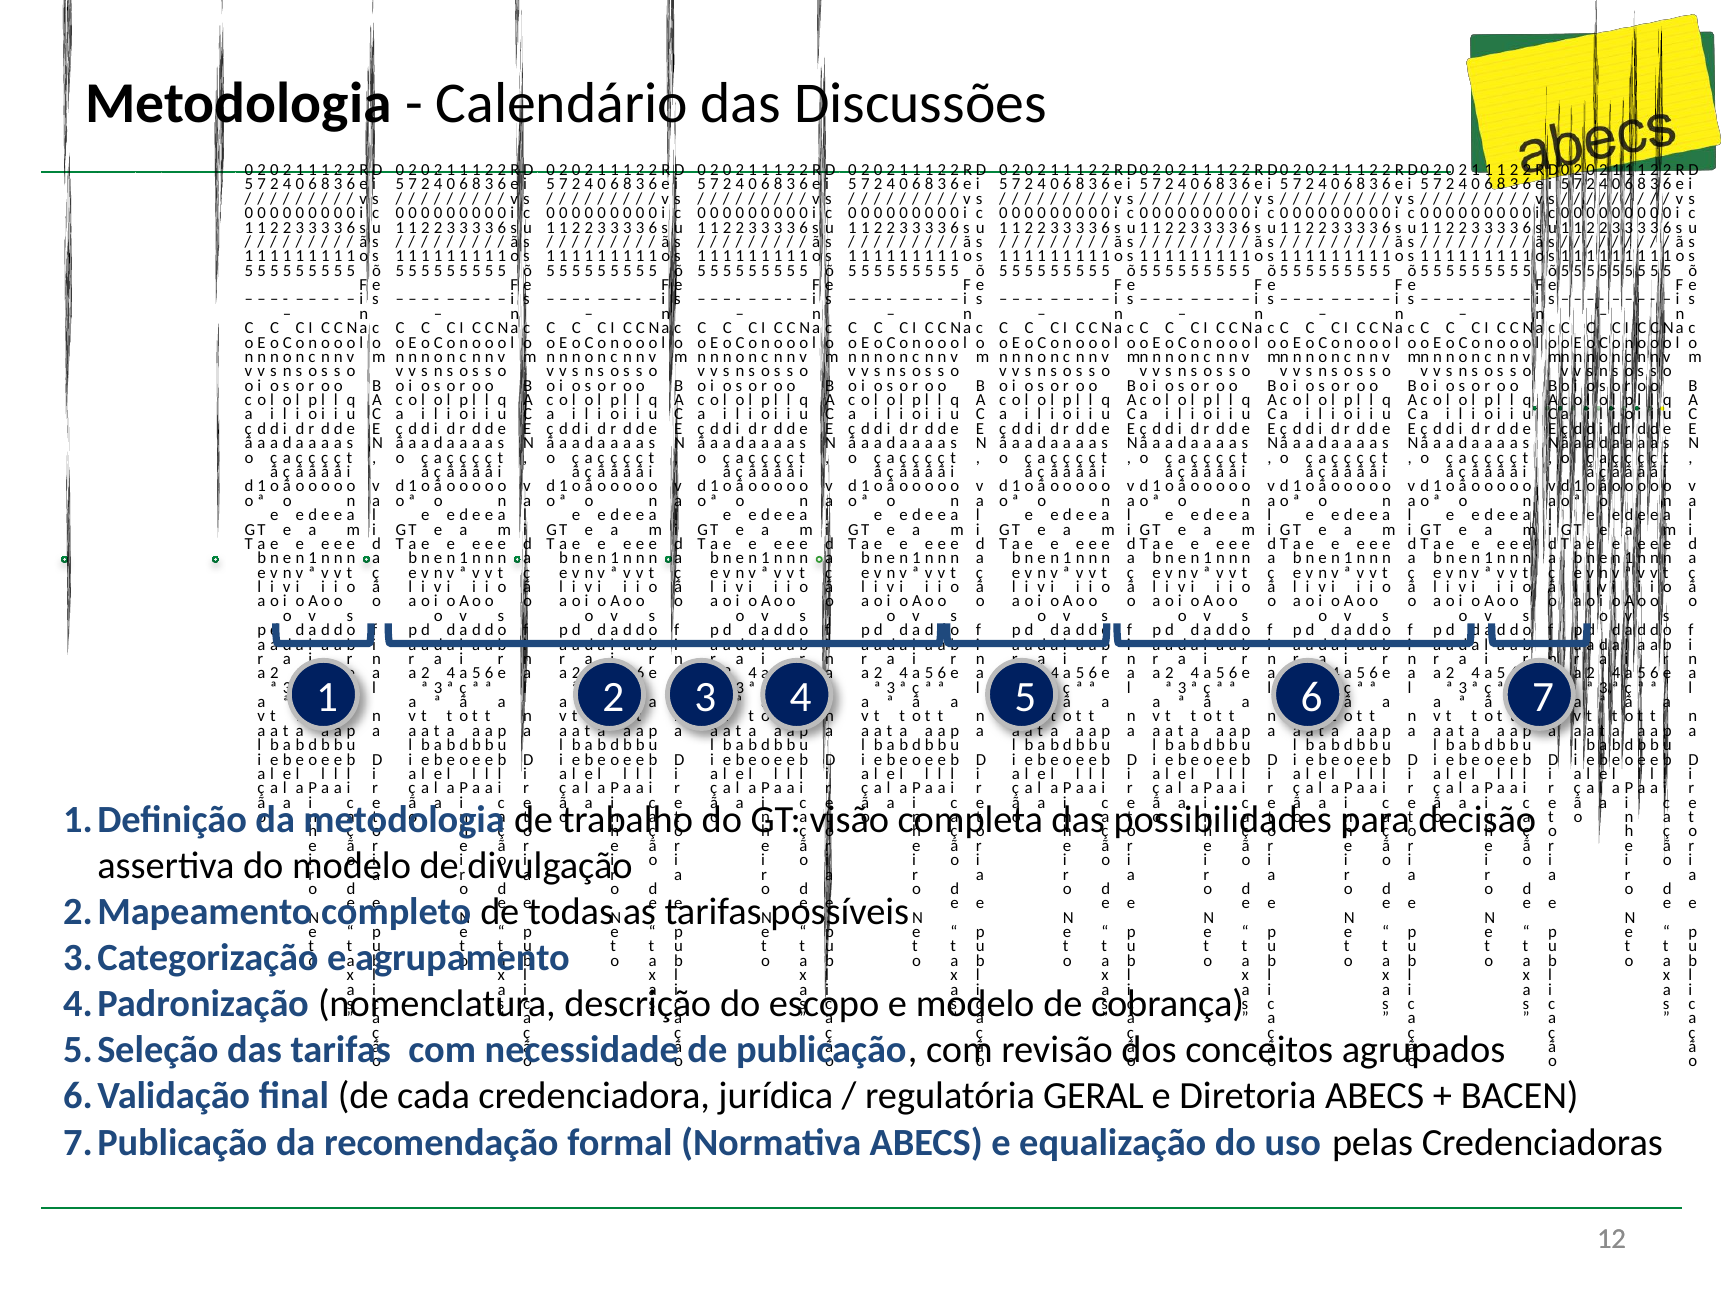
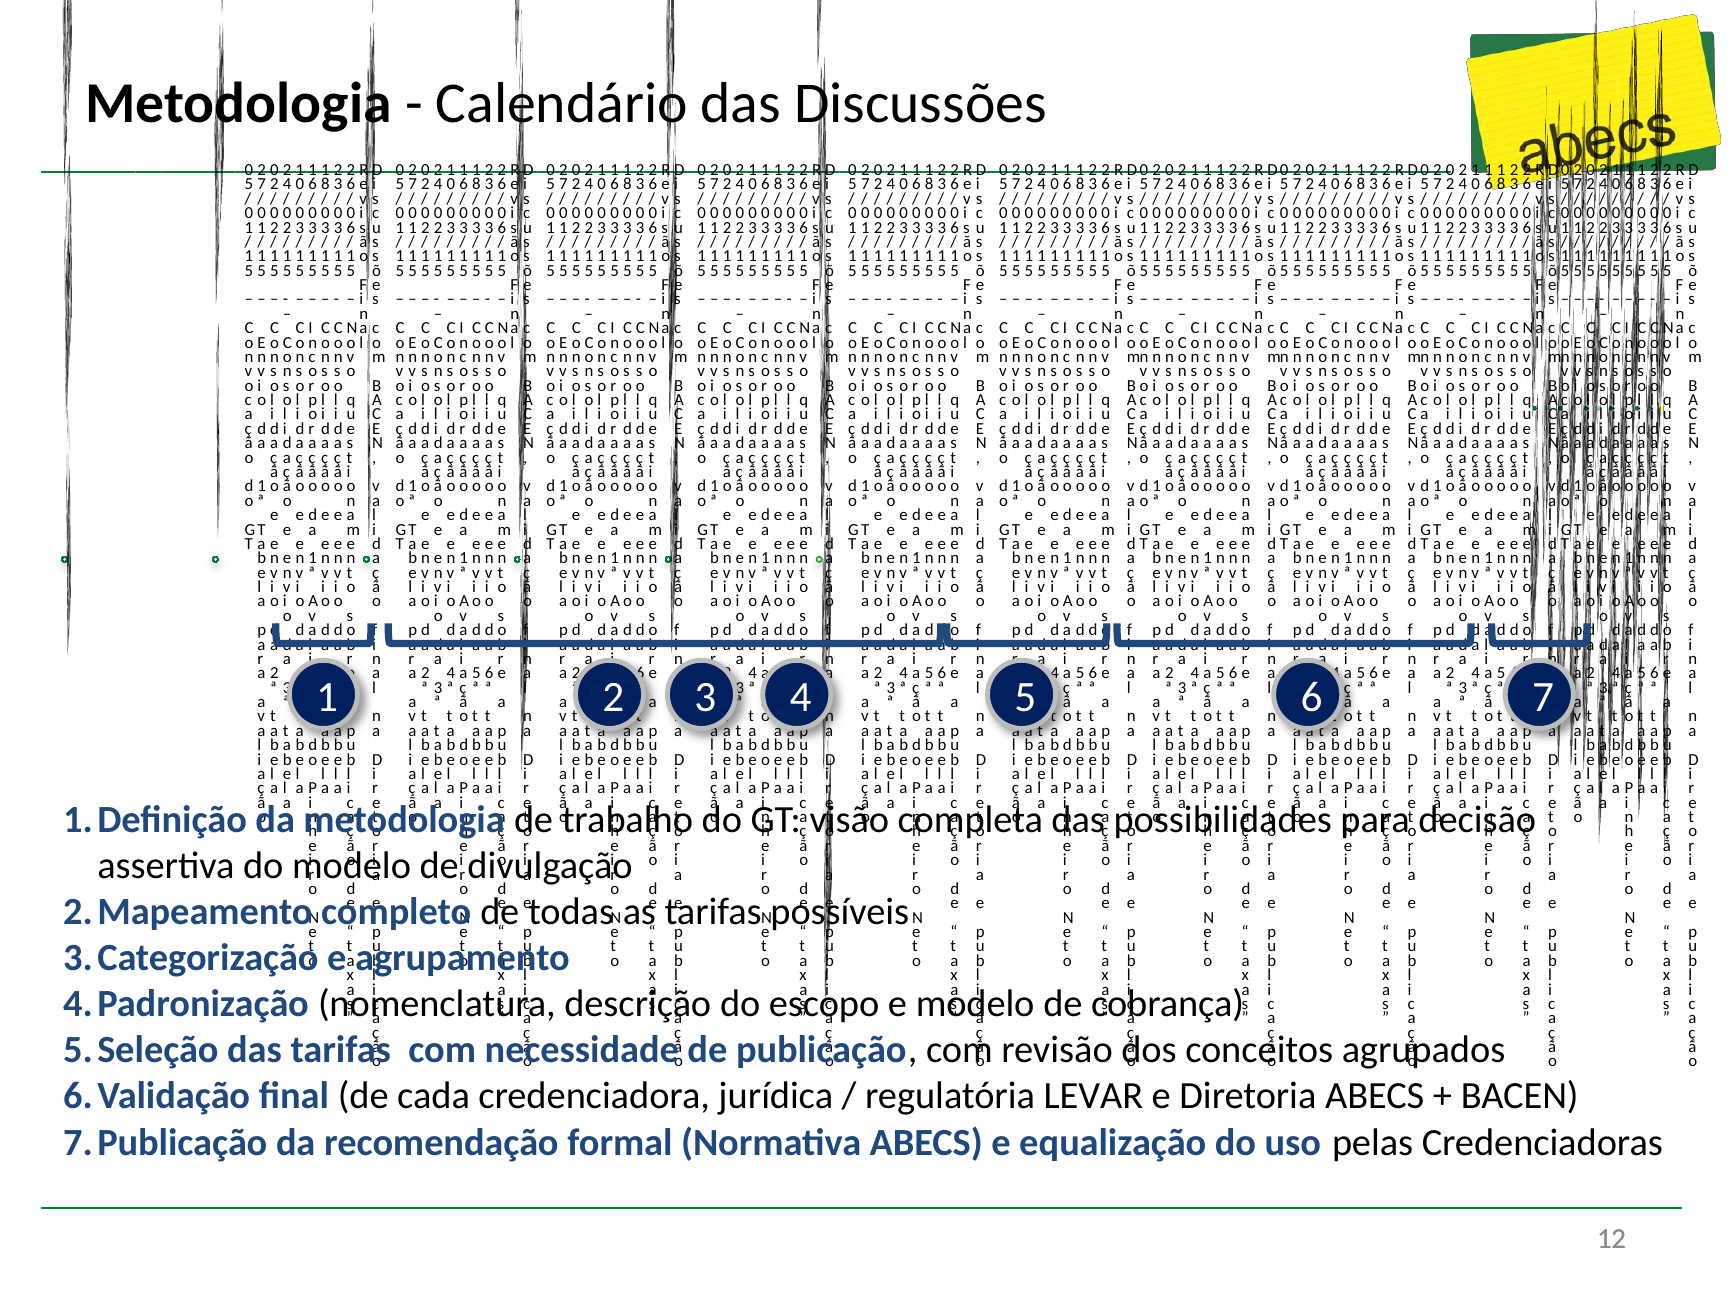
GERAL: GERAL -> LEVAR
